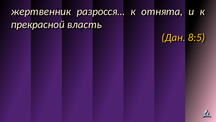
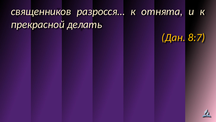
жертвенник: жертвенник -> священников
власть: власть -> делать
8:5: 8:5 -> 8:7
